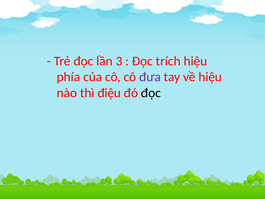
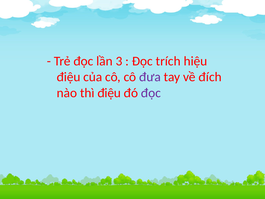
phía at (68, 77): phía -> điệu
về hiệu: hiệu -> đích
đọc at (151, 93) colour: black -> purple
